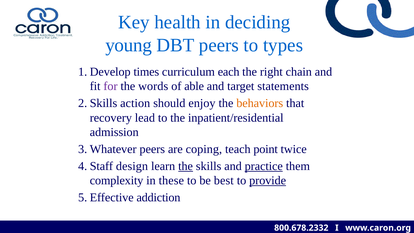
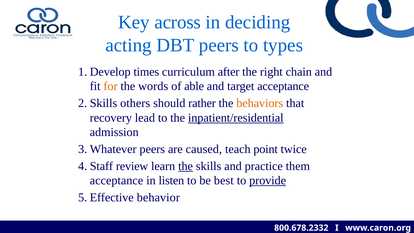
health: health -> across
young: young -> acting
each: each -> after
for colour: purple -> orange
target statements: statements -> acceptance
action: action -> others
enjoy: enjoy -> rather
inpatient/residential underline: none -> present
coping: coping -> caused
design: design -> review
practice underline: present -> none
complexity at (117, 180): complexity -> acceptance
these: these -> listen
addiction: addiction -> behavior
